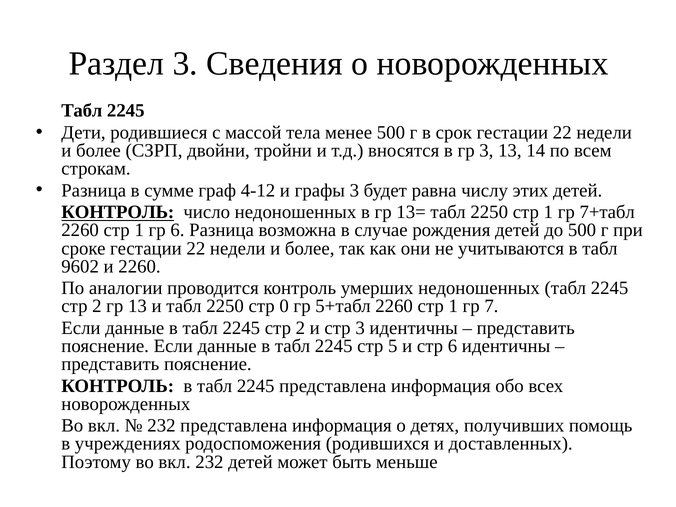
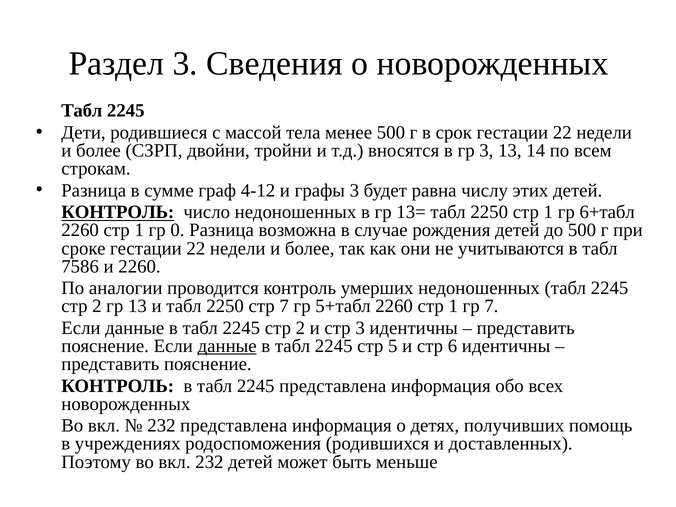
7+табл: 7+табл -> 6+табл
гр 6: 6 -> 0
9602: 9602 -> 7586
стр 0: 0 -> 7
данные at (227, 346) underline: none -> present
